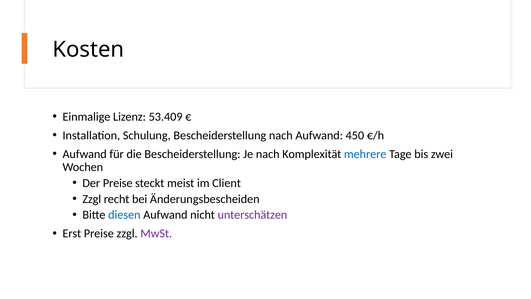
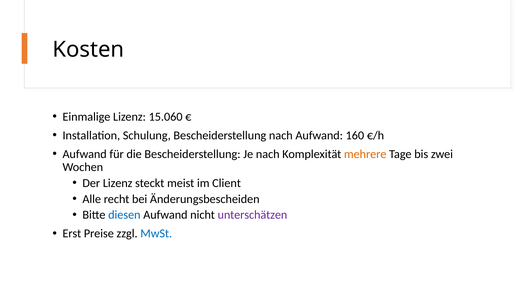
53.409: 53.409 -> 15.060
450: 450 -> 160
mehrere colour: blue -> orange
Der Preise: Preise -> Lizenz
Zzgl at (92, 199): Zzgl -> Alle
MwSt colour: purple -> blue
